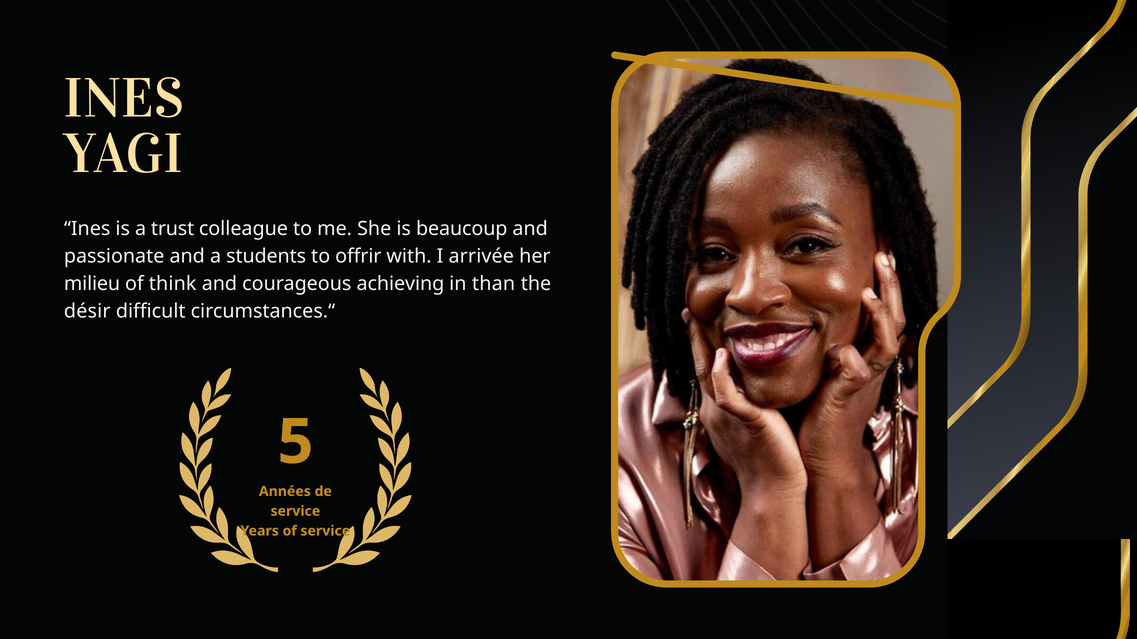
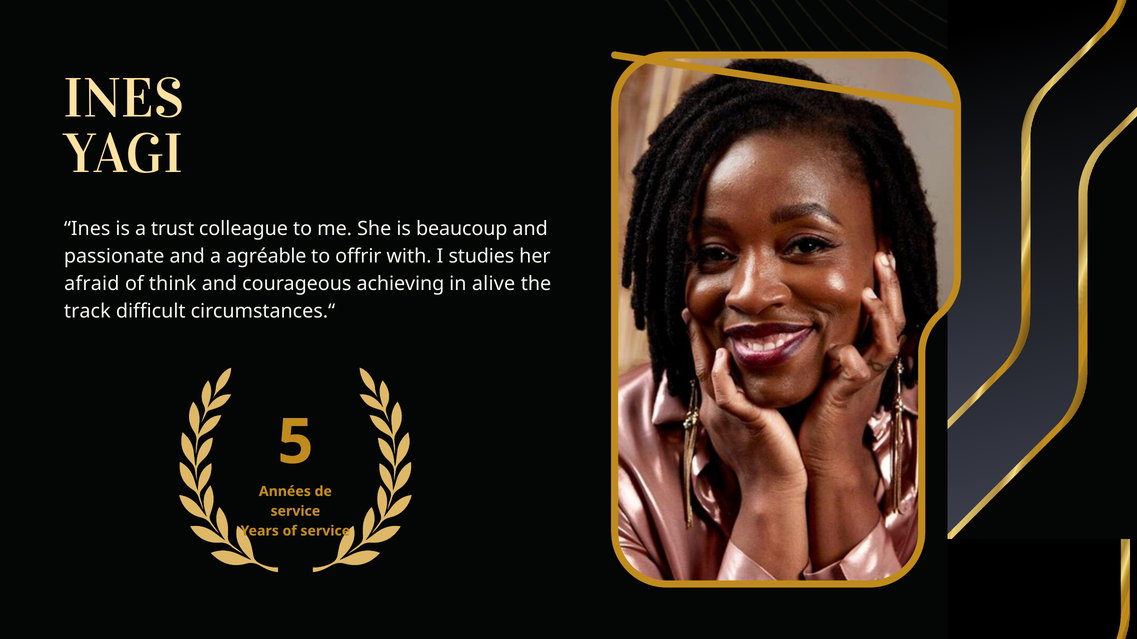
students: students -> agréable
arrivée: arrivée -> studies
milieu: milieu -> afraid
than: than -> alive
désir: désir -> track
